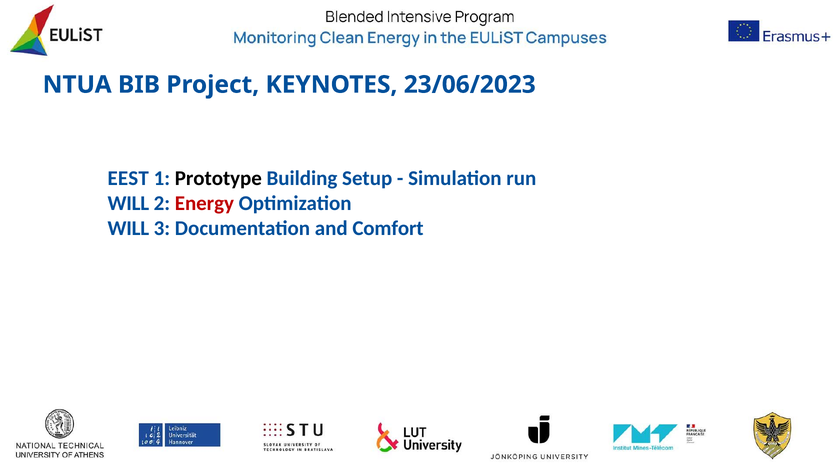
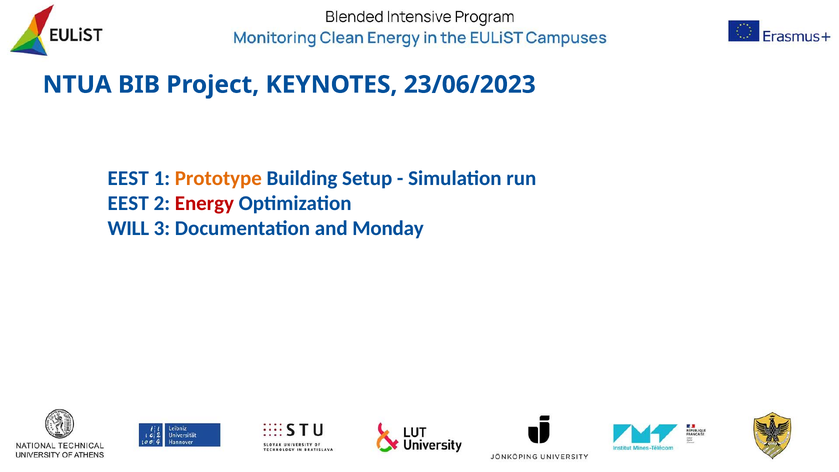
Prototype colour: black -> orange
WILL at (128, 203): WILL -> EEST
Comfort: Comfort -> Monday
